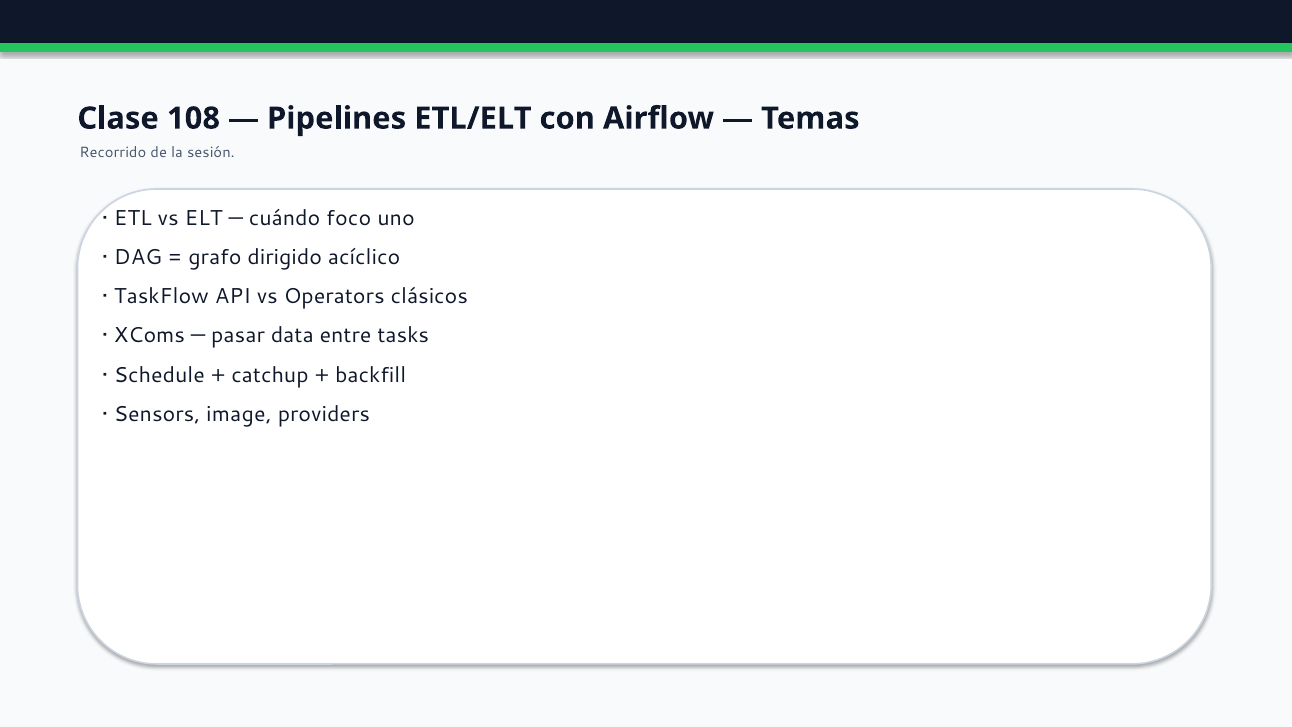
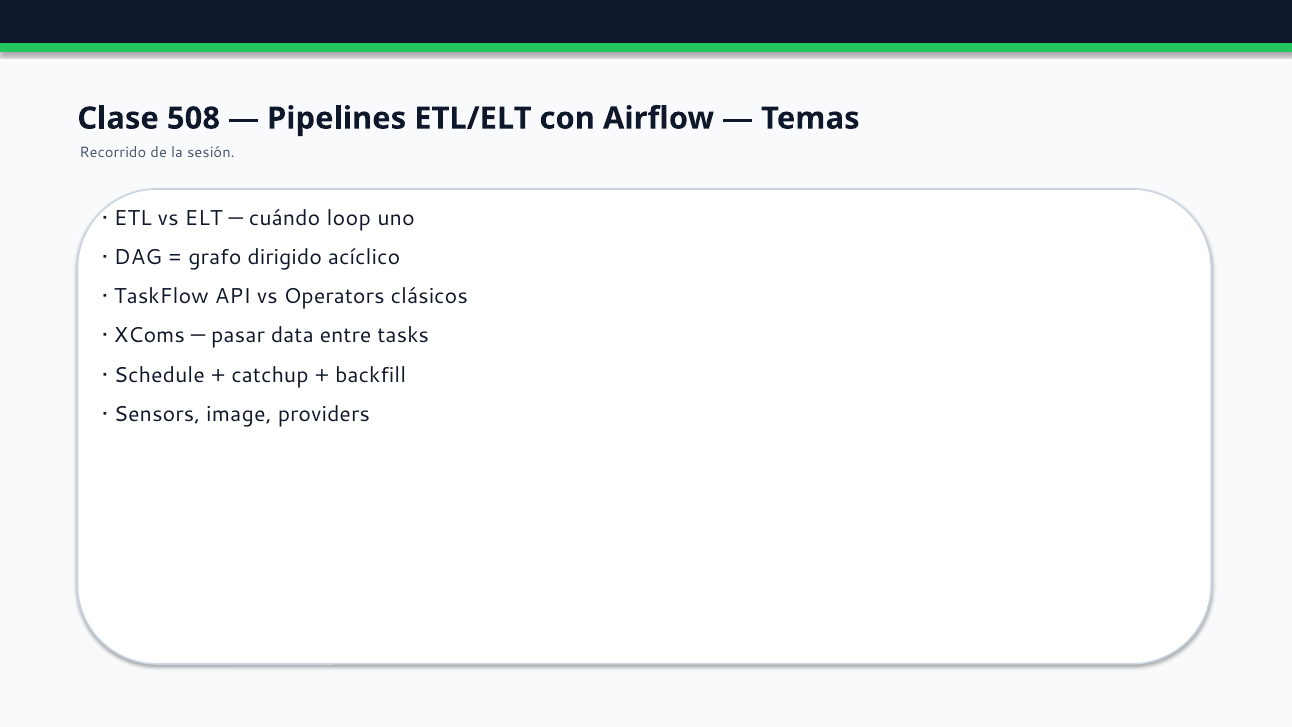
108: 108 -> 508
foco: foco -> loop
